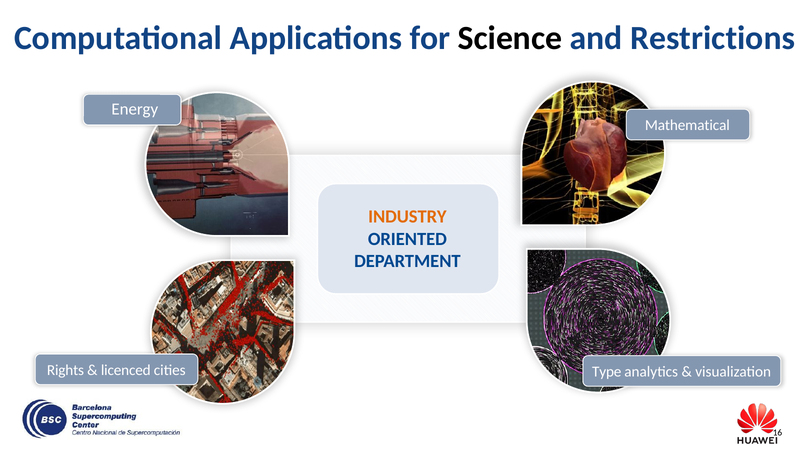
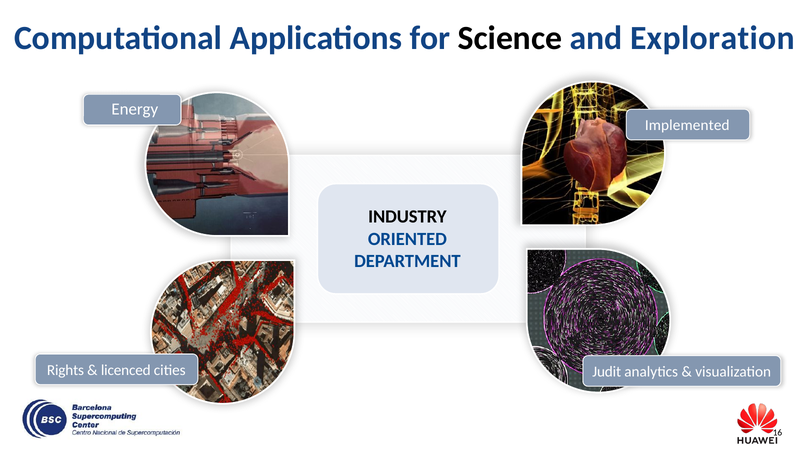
Restrictions: Restrictions -> Exploration
Mathematical: Mathematical -> Implemented
INDUSTRY colour: orange -> black
Type: Type -> Judit
